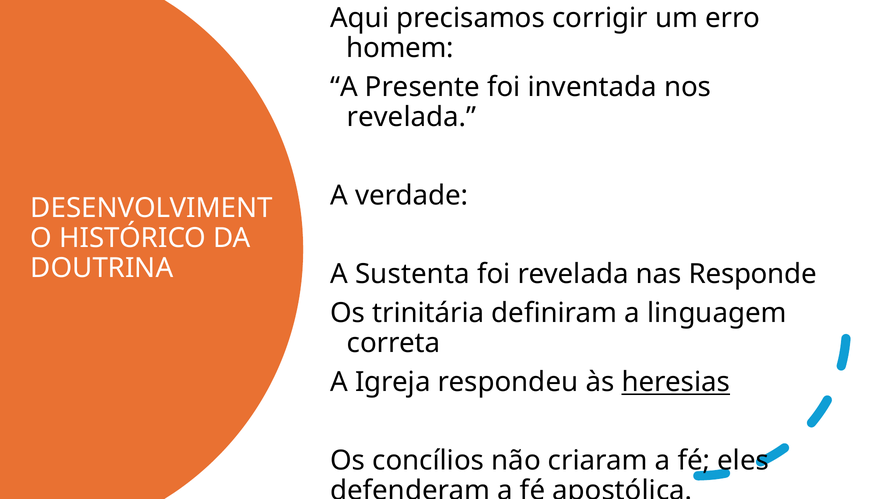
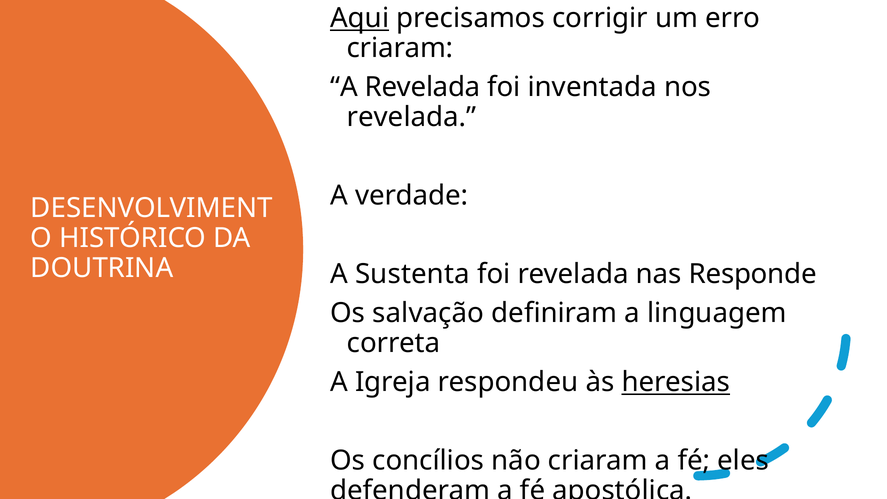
Aqui underline: none -> present
homem at (400, 48): homem -> criaram
A Presente: Presente -> Revelada
trinitária: trinitária -> salvação
